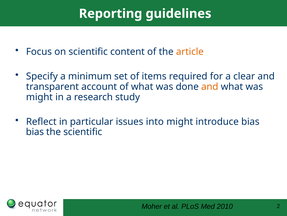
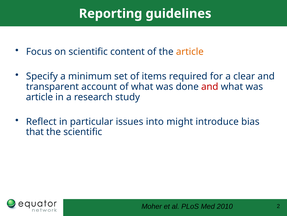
and at (210, 86) colour: orange -> red
might at (39, 97): might -> article
bias at (35, 132): bias -> that
